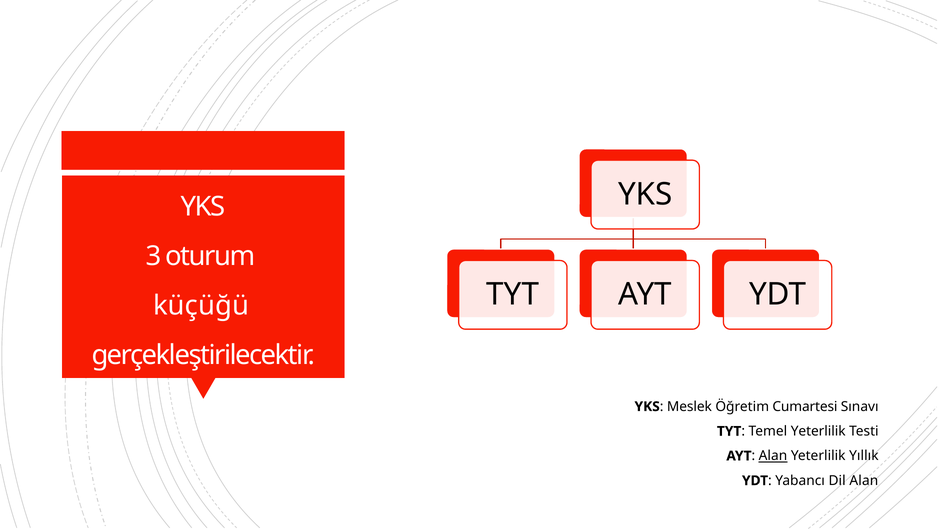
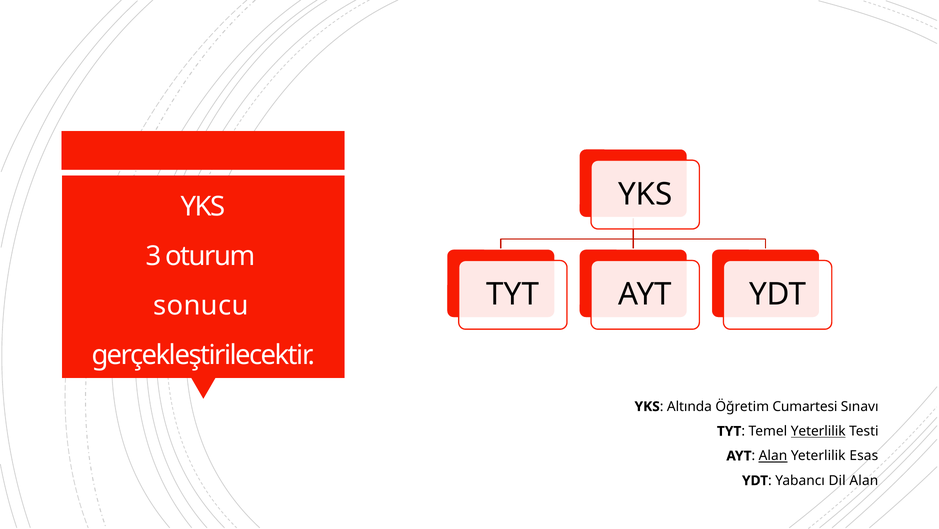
küçüğü: küçüğü -> sonucu
Meslek: Meslek -> Altında
Yeterlilik at (818, 431) underline: none -> present
Yıllık: Yıllık -> Esas
